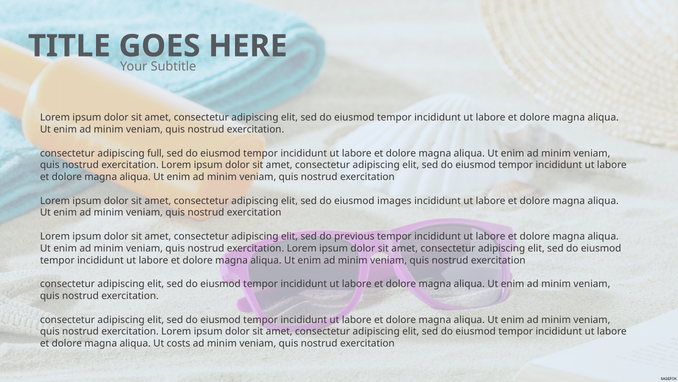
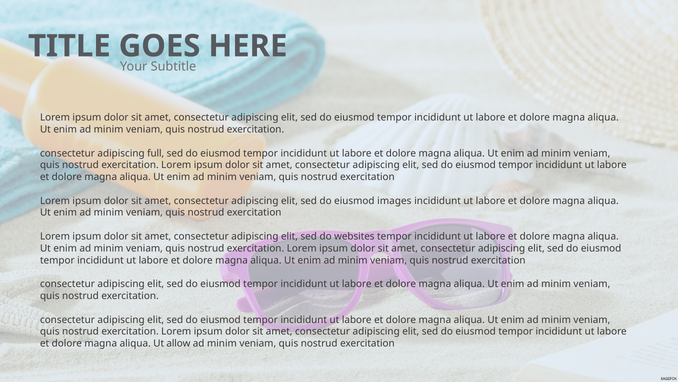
previous: previous -> websites
costs: costs -> allow
